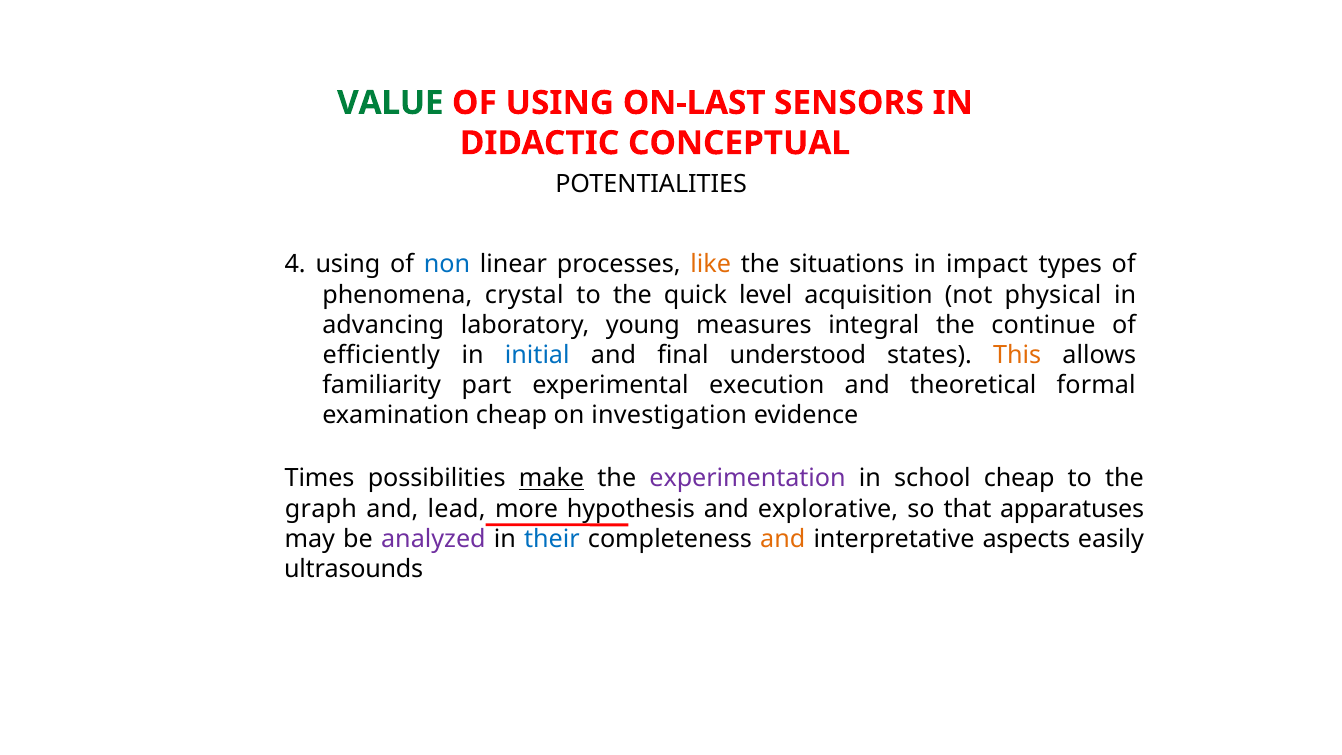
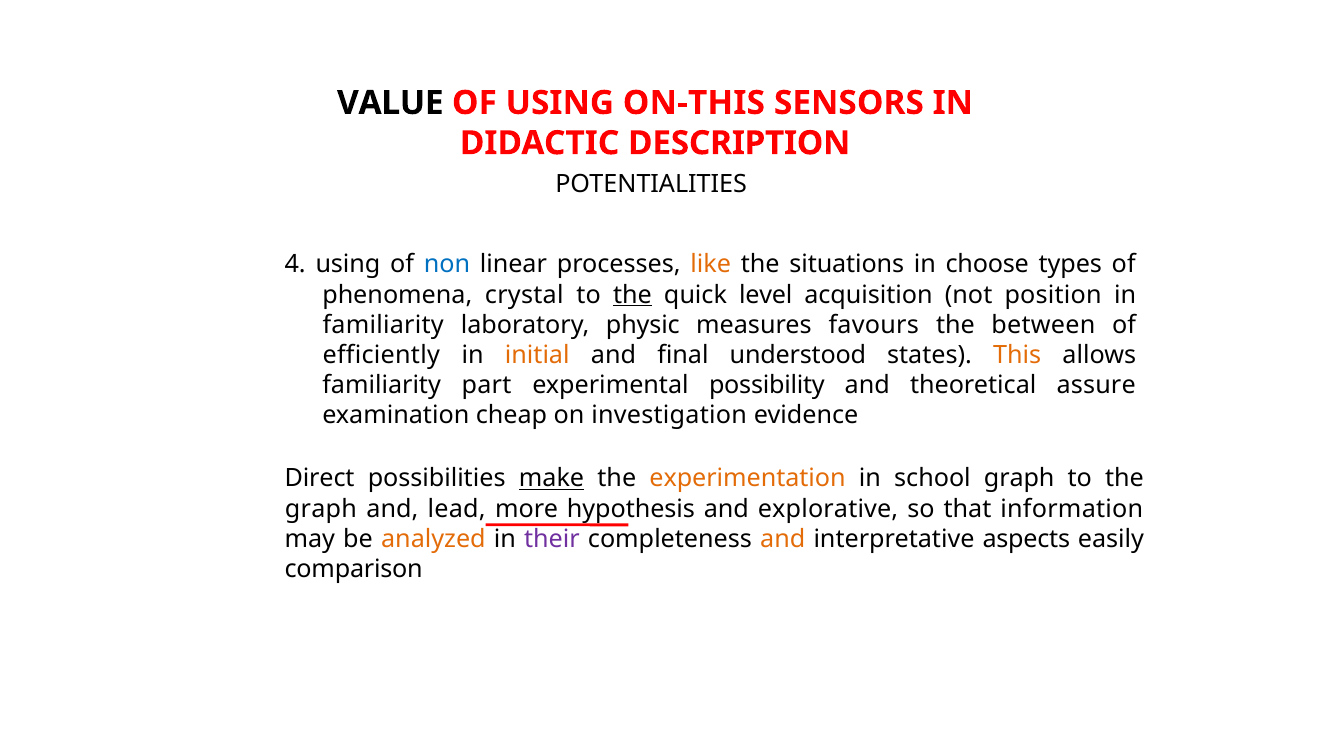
VALUE colour: green -> black
ON-LAST: ON-LAST -> ON-THIS
CONCEPTUAL: CONCEPTUAL -> DESCRIPTION
impact: impact -> choose
the at (632, 295) underline: none -> present
physical: physical -> position
advancing at (383, 325): advancing -> familiarity
young: young -> physic
integral: integral -> favours
continue: continue -> between
initial colour: blue -> orange
execution: execution -> possibility
formal: formal -> assure
Times: Times -> Direct
experimentation colour: purple -> orange
school cheap: cheap -> graph
apparatuses: apparatuses -> information
analyzed colour: purple -> orange
their colour: blue -> purple
ultrasounds: ultrasounds -> comparison
